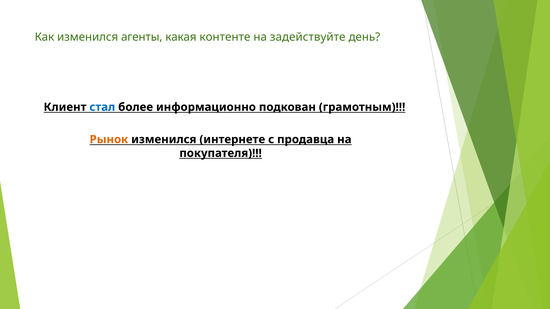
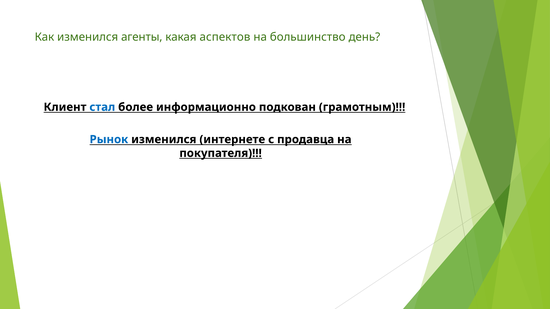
контенте: контенте -> аспектов
задействуйте: задействуйте -> большинство
Рынок colour: orange -> blue
